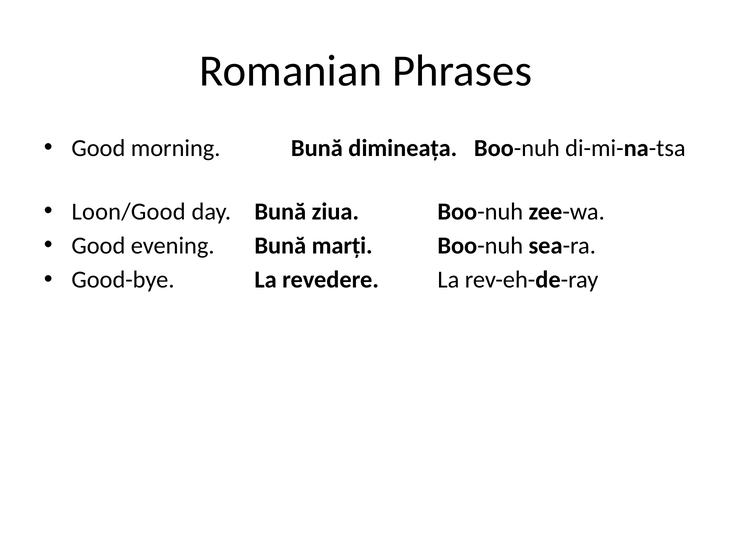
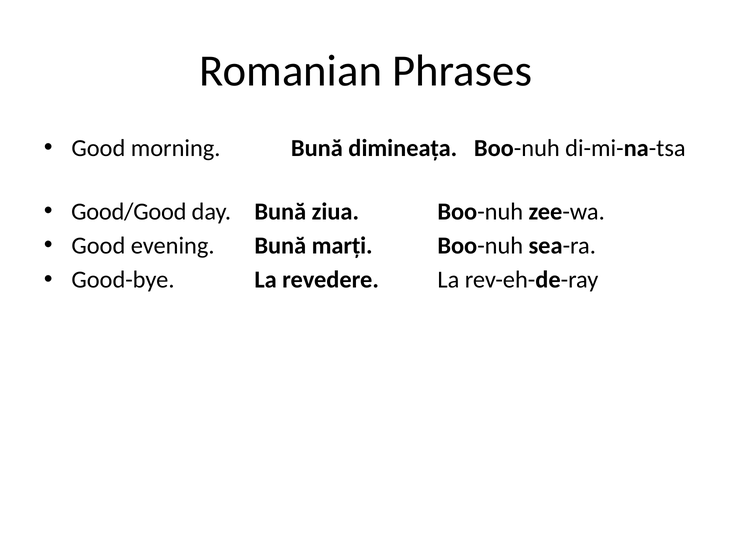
Loon/Good: Loon/Good -> Good/Good
